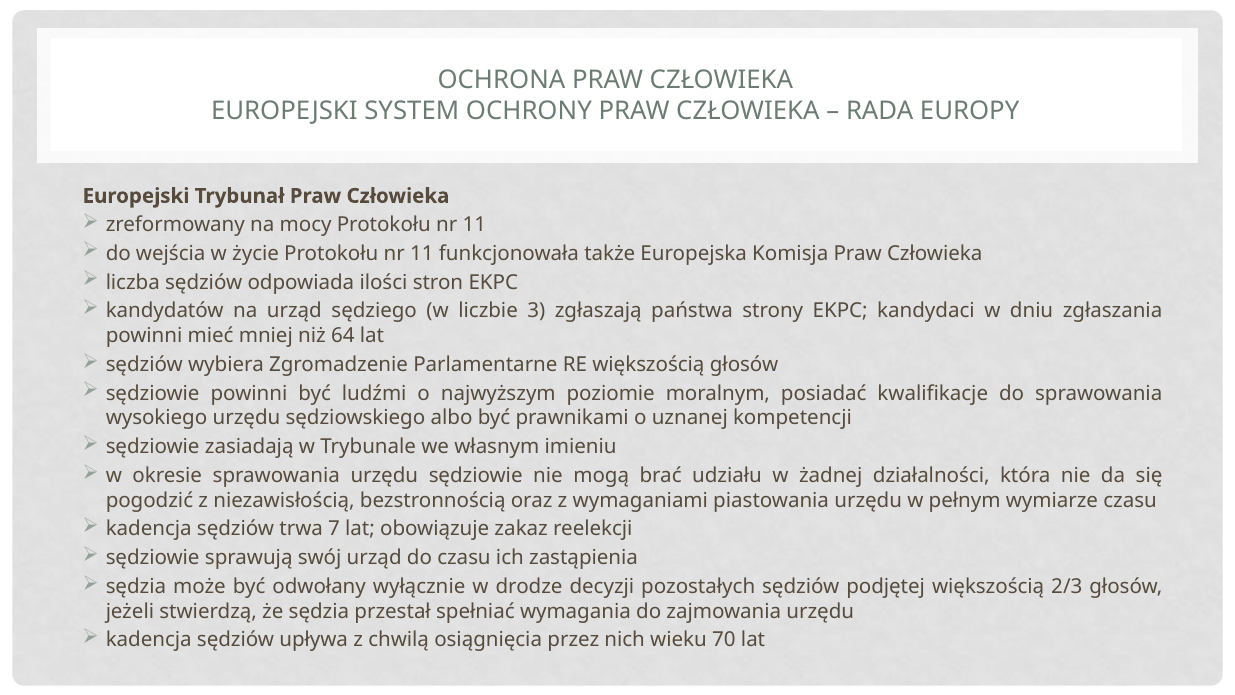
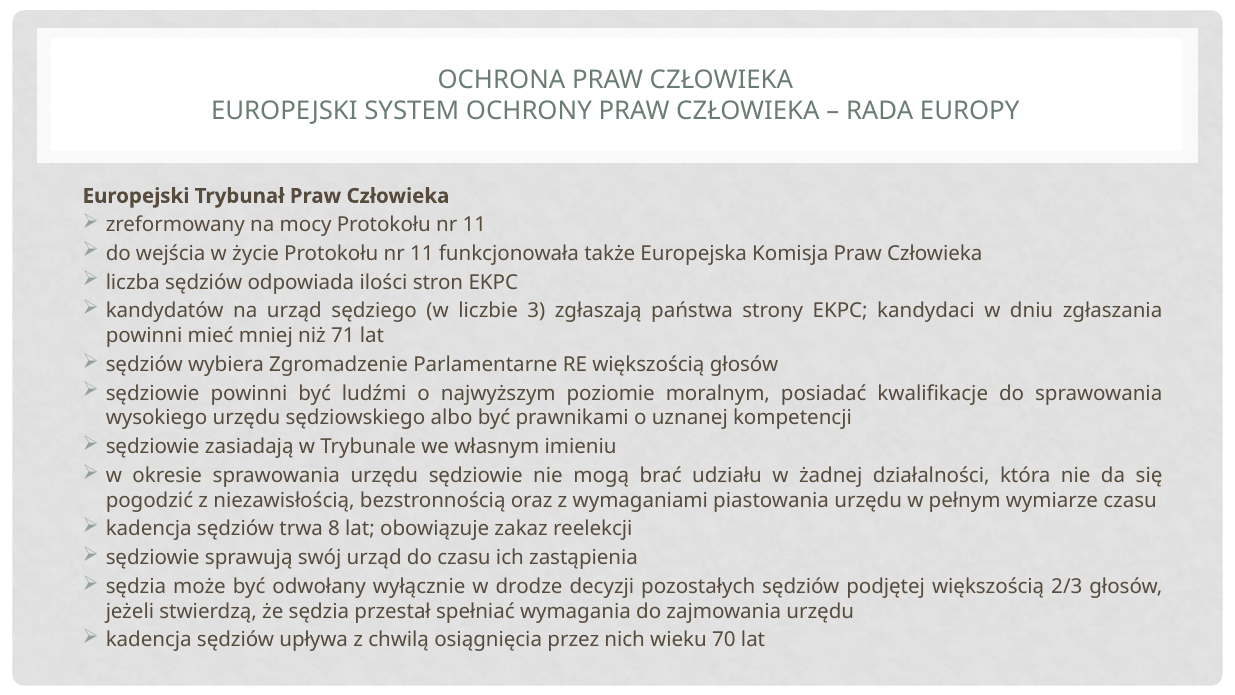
64: 64 -> 71
7: 7 -> 8
